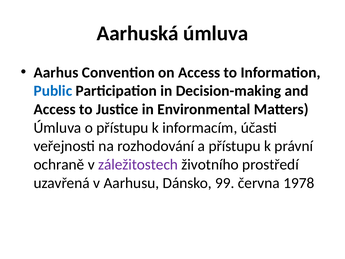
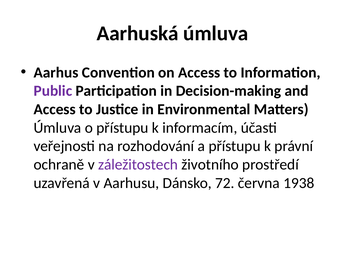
Public colour: blue -> purple
99: 99 -> 72
1978: 1978 -> 1938
